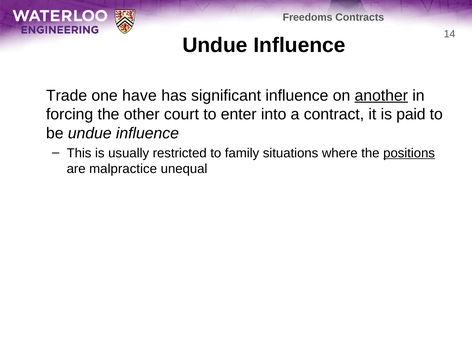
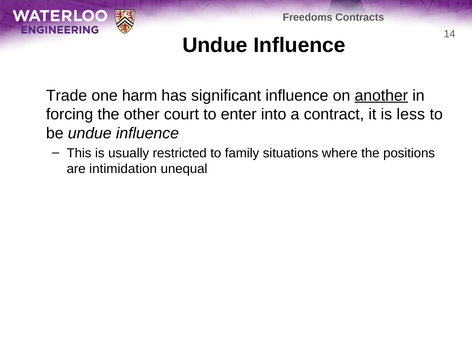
have: have -> harm
paid: paid -> less
positions underline: present -> none
malpractice: malpractice -> intimidation
